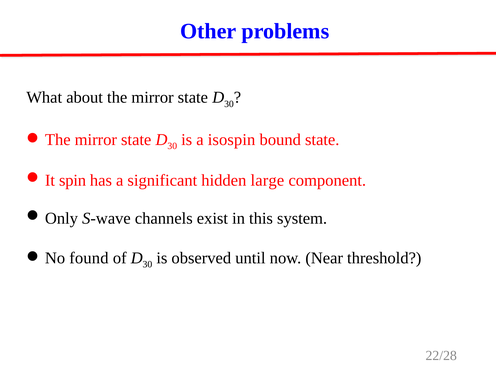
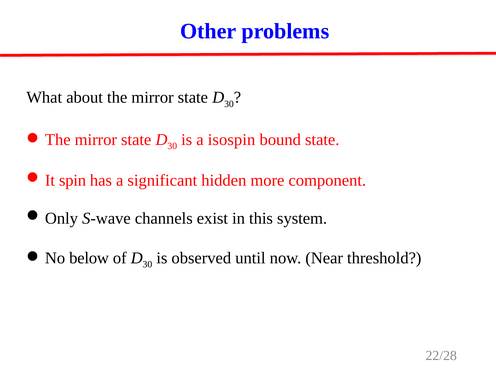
large: large -> more
found: found -> below
